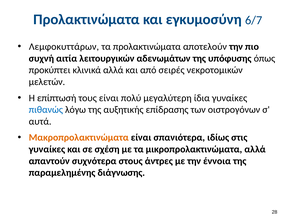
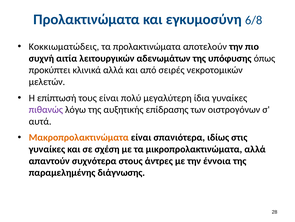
6/7: 6/7 -> 6/8
Λεμφοκυττάρων: Λεμφοκυττάρων -> Κοκκιωματώδεις
πιθανώς colour: blue -> purple
